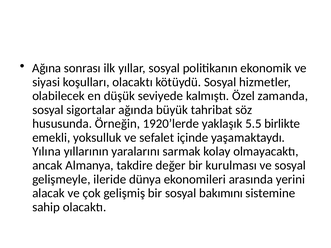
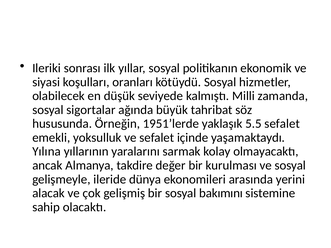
Ağına: Ağına -> Ileriki
koşulları olacaktı: olacaktı -> oranları
Özel: Özel -> Milli
1920’lerde: 1920’lerde -> 1951’lerde
5.5 birlikte: birlikte -> sefalet
